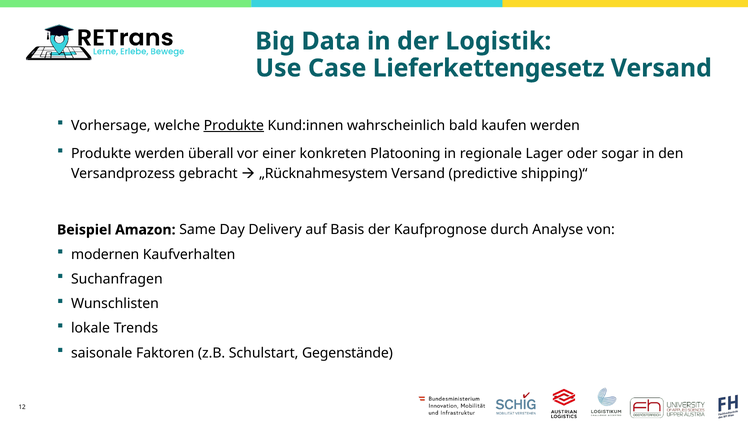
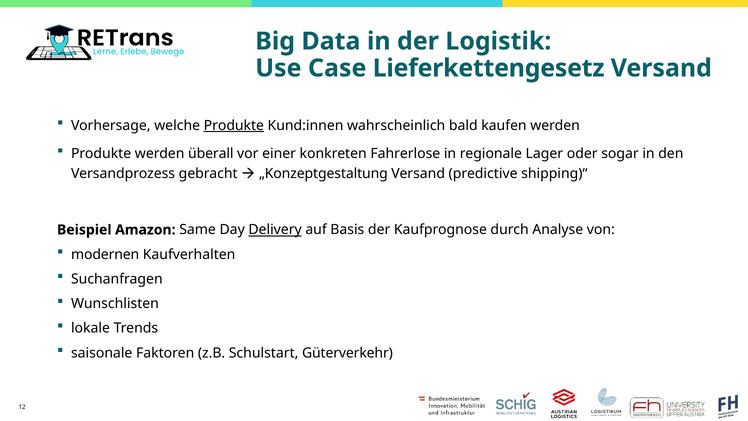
Platooning: Platooning -> Fahrerlose
„Rücknahmesystem: „Rücknahmesystem -> „Konzeptgestaltung
Delivery underline: none -> present
Gegenstände: Gegenstände -> Güterverkehr
